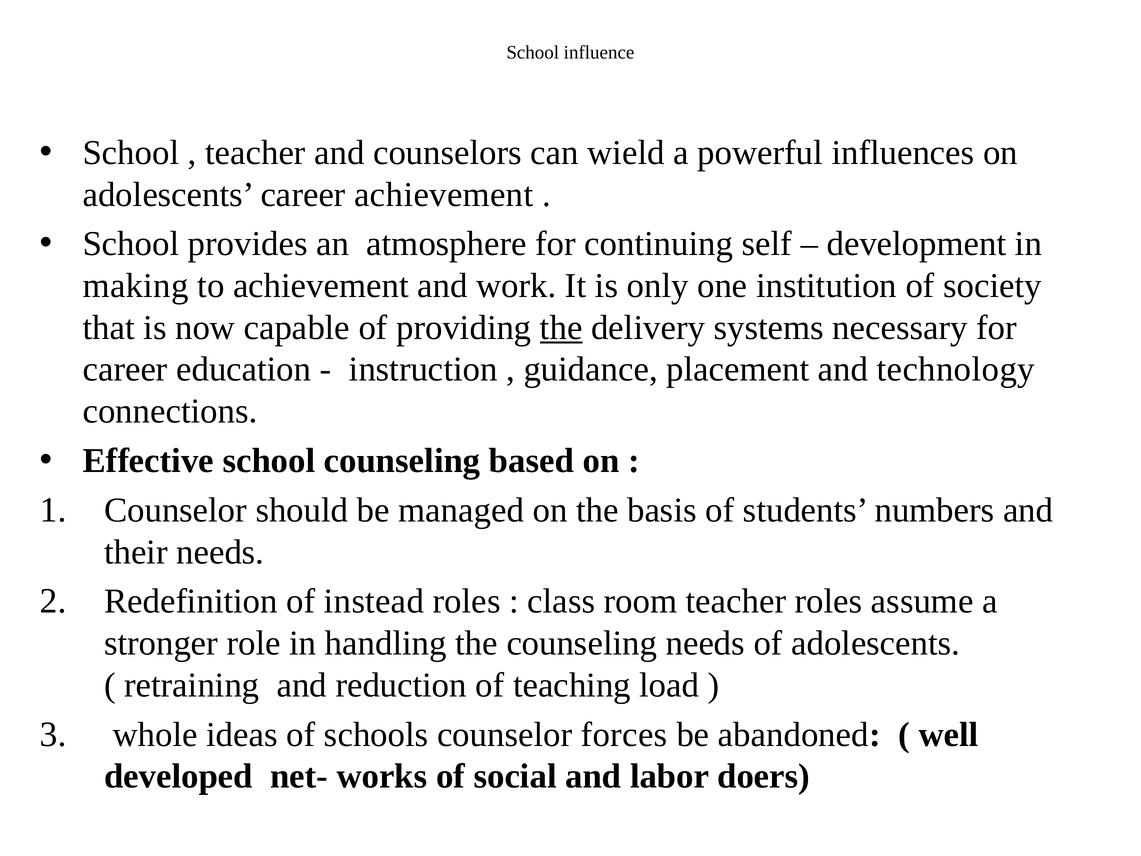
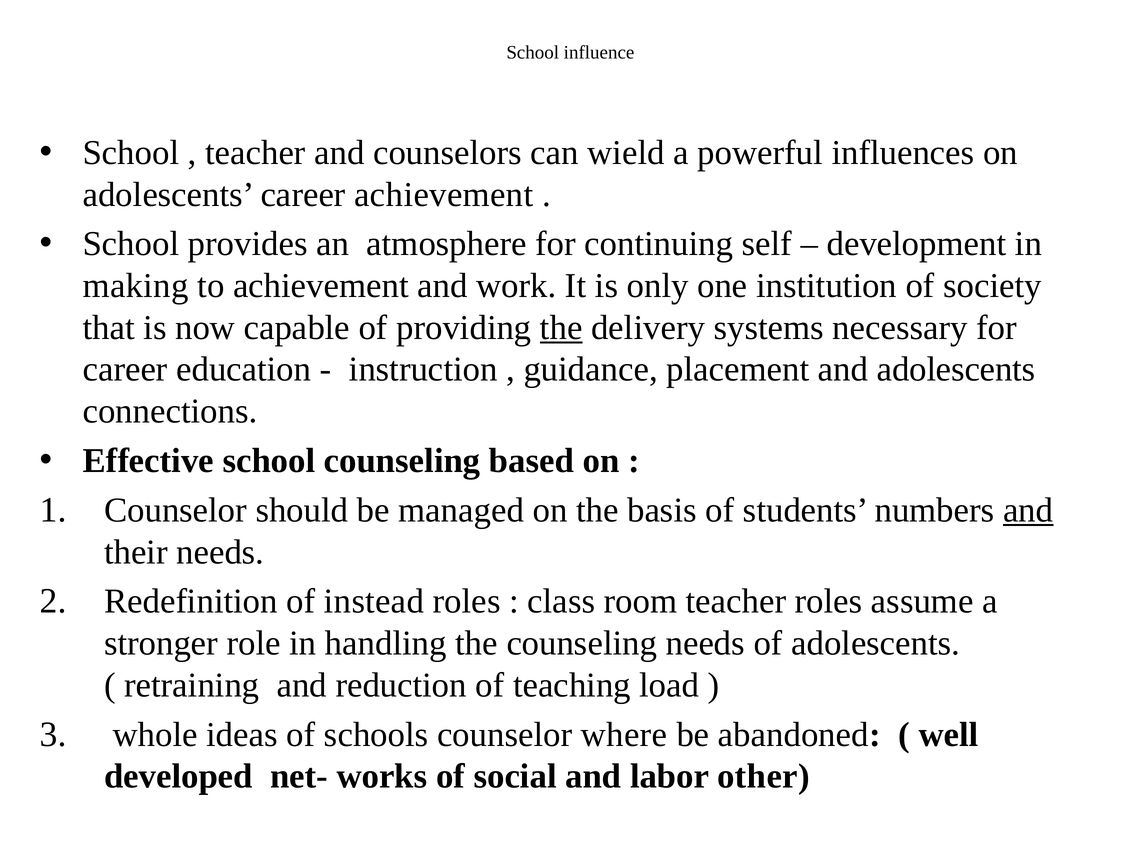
and technology: technology -> adolescents
and at (1028, 510) underline: none -> present
forces: forces -> where
doers: doers -> other
